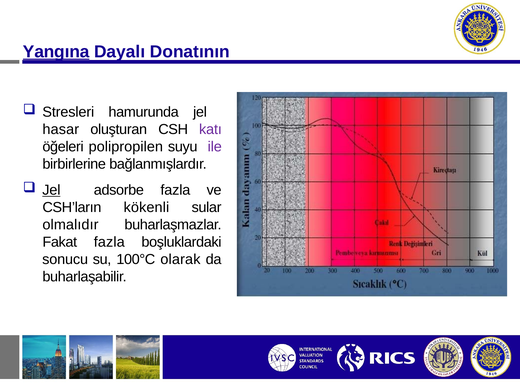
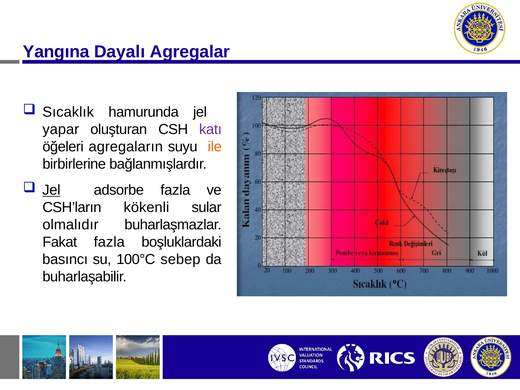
Yangına underline: present -> none
Donatının: Donatının -> Agregalar
Stresleri: Stresleri -> Sıcaklık
hasar: hasar -> yapar
polipropilen: polipropilen -> agregaların
ile colour: purple -> orange
sonucu: sonucu -> basıncı
olarak: olarak -> sebep
